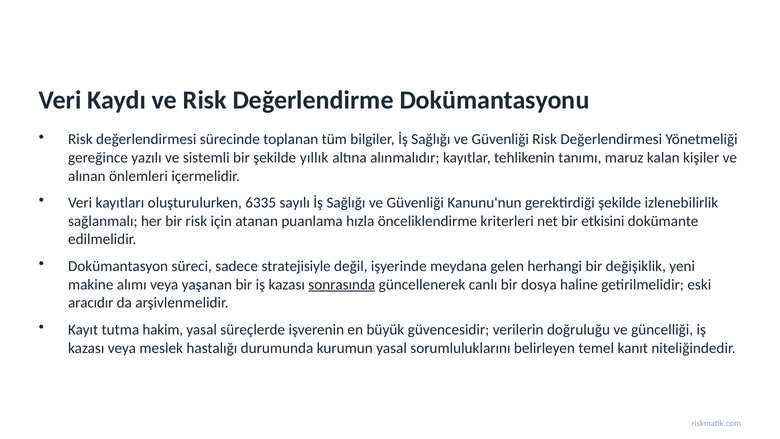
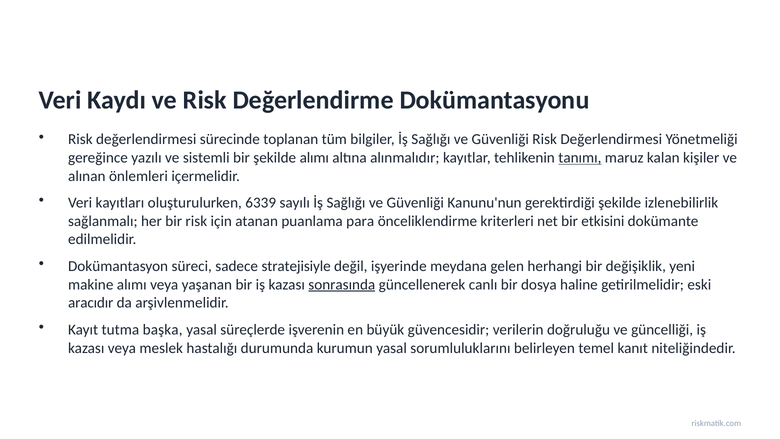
şekilde yıllık: yıllık -> alımı
tanımı underline: none -> present
6335: 6335 -> 6339
hızla: hızla -> para
hakim: hakim -> başka
